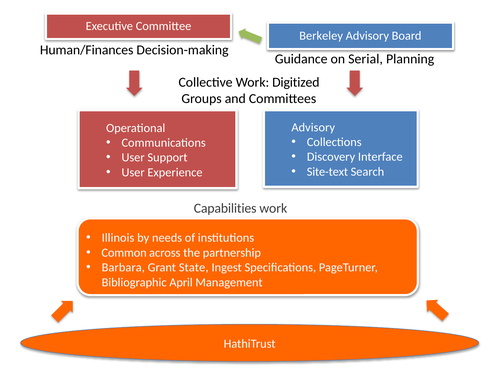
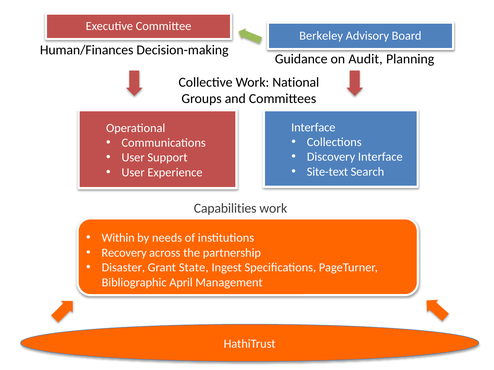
Serial: Serial -> Audit
Digitized: Digitized -> National
Advisory at (313, 127): Advisory -> Interface
Illinois: Illinois -> Within
Common: Common -> Recovery
Barbara: Barbara -> Disaster
